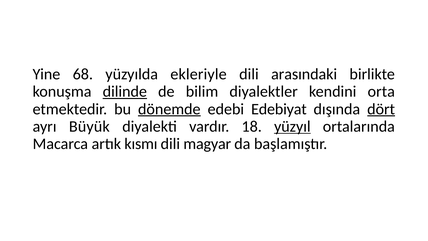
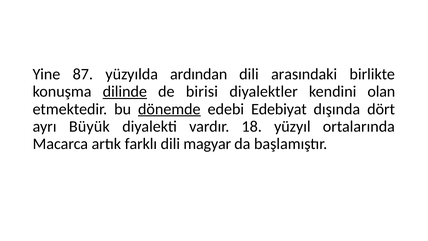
68: 68 -> 87
ekleriyle: ekleriyle -> ardından
bilim: bilim -> birisi
orta: orta -> olan
dört underline: present -> none
yüzyıl underline: present -> none
kısmı: kısmı -> farklı
